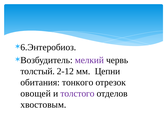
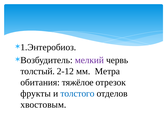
6.Энтеробиоз: 6.Энтеробиоз -> 1.Энтеробиоз
Цепни: Цепни -> Метра
тонкого: тонкого -> тяжёлое
овощей: овощей -> фрукты
толстого colour: purple -> blue
